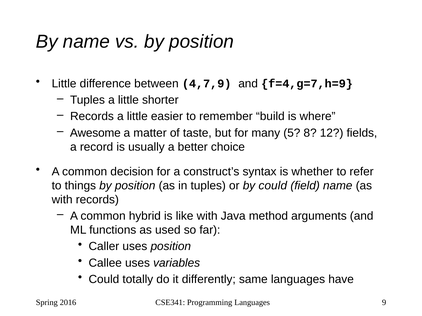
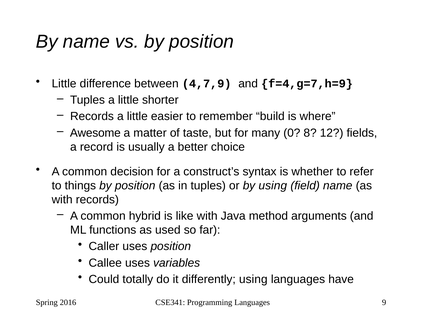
5: 5 -> 0
by could: could -> using
differently same: same -> using
